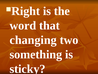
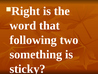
changing: changing -> following
